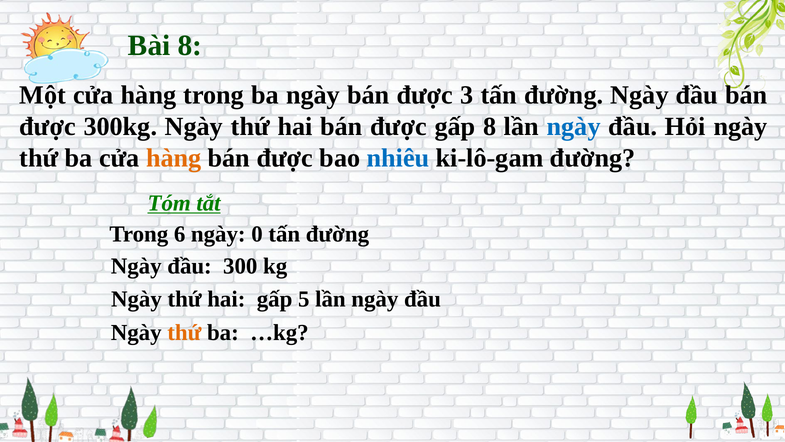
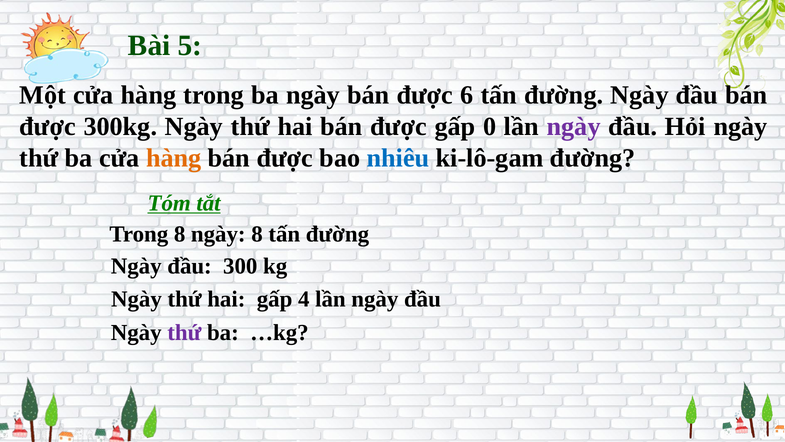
Bài 8: 8 -> 5
3: 3 -> 6
gấp 8: 8 -> 0
ngày at (574, 126) colour: blue -> purple
Trong 6: 6 -> 8
ngày 0: 0 -> 8
5: 5 -> 4
thứ at (184, 333) colour: orange -> purple
